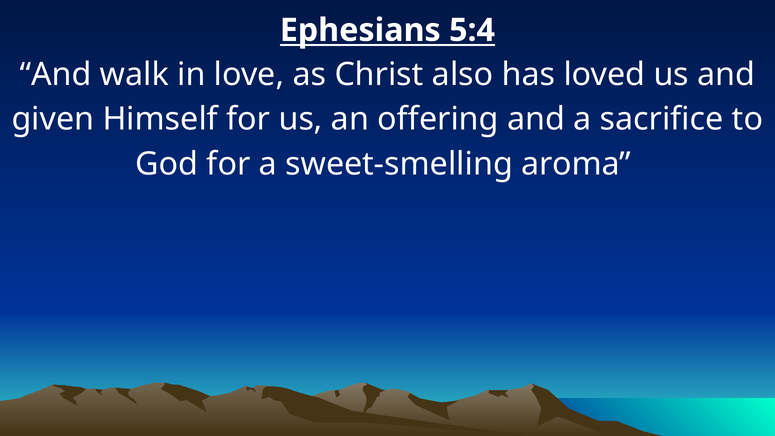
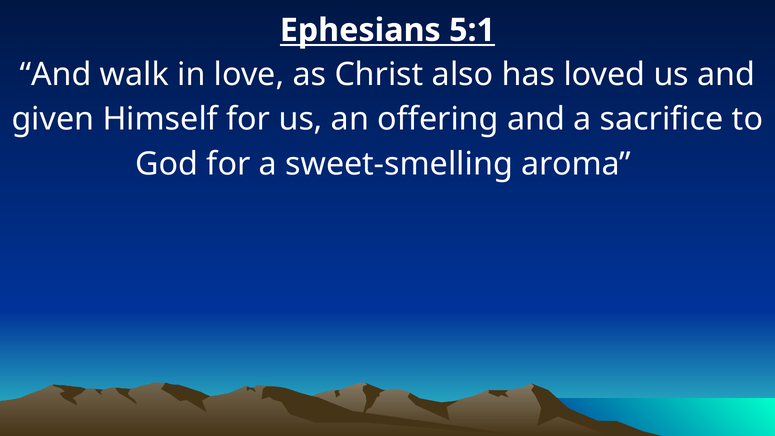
5:4: 5:4 -> 5:1
